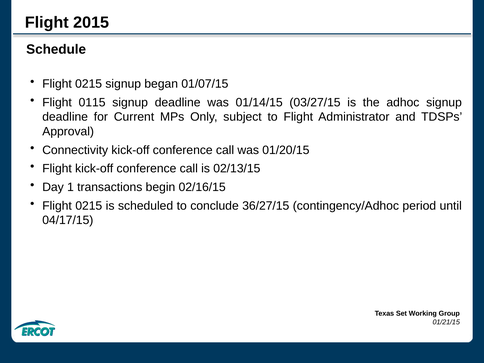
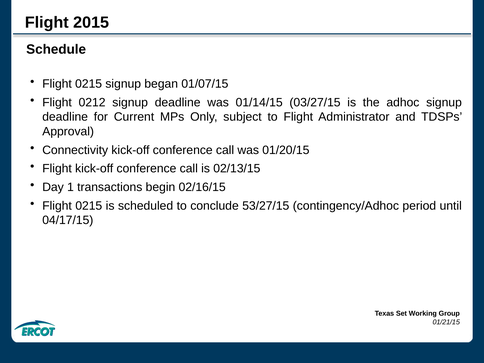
0115: 0115 -> 0212
36/27/15: 36/27/15 -> 53/27/15
